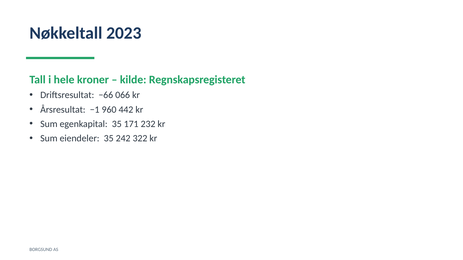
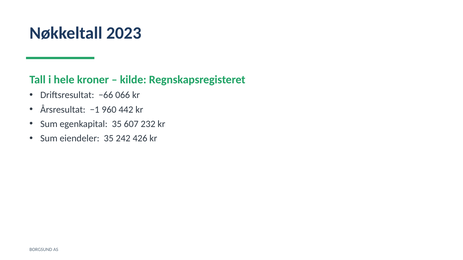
171: 171 -> 607
322: 322 -> 426
